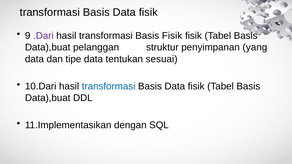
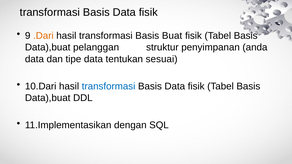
.Dari colour: purple -> orange
Basis Fisik: Fisik -> Buat
yang: yang -> anda
